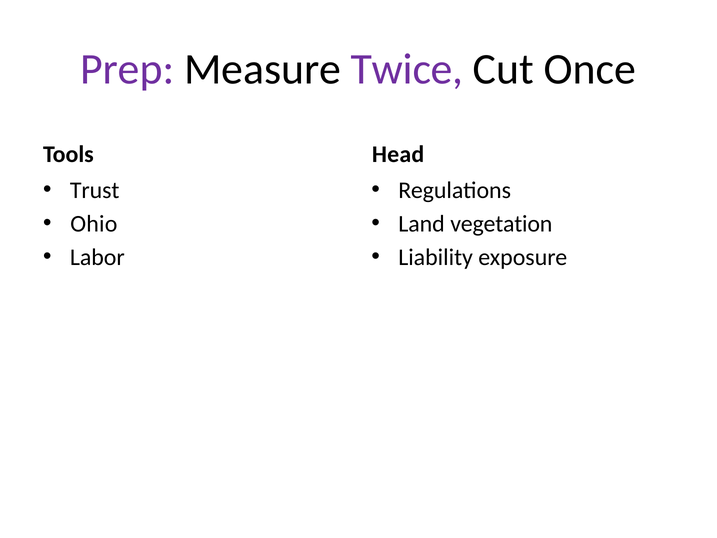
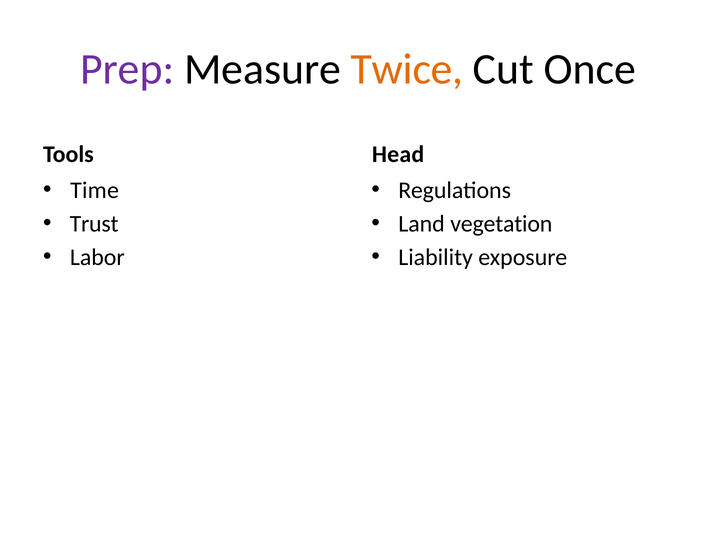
Twice colour: purple -> orange
Trust: Trust -> Time
Ohio: Ohio -> Trust
